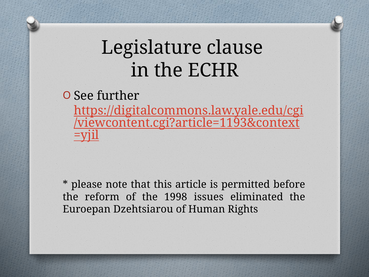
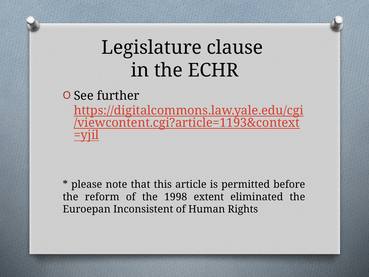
issues: issues -> extent
Dzehtsiarou: Dzehtsiarou -> Inconsistent
